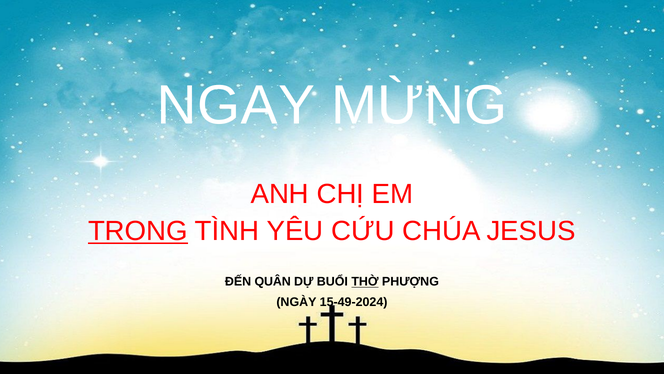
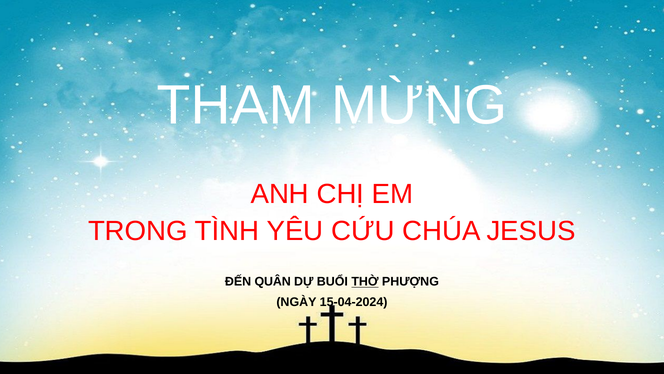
NGAY: NGAY -> THAM
TRONG underline: present -> none
15-49-2024: 15-49-2024 -> 15-04-2024
